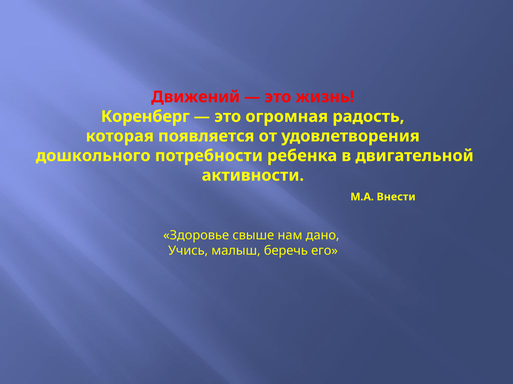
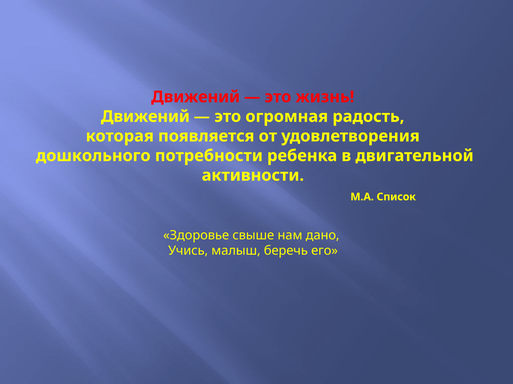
Коренберг at (145, 117): Коренберг -> Движений
Внести: Внести -> Список
